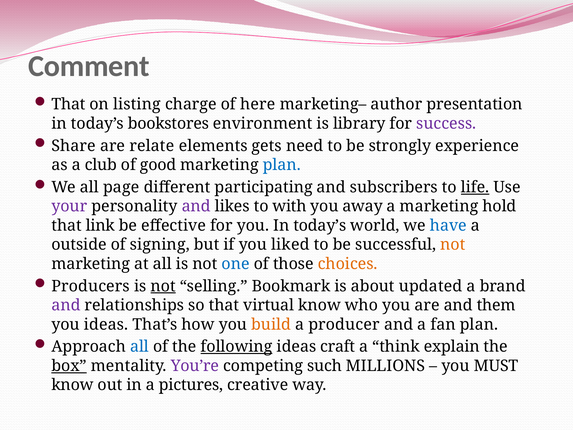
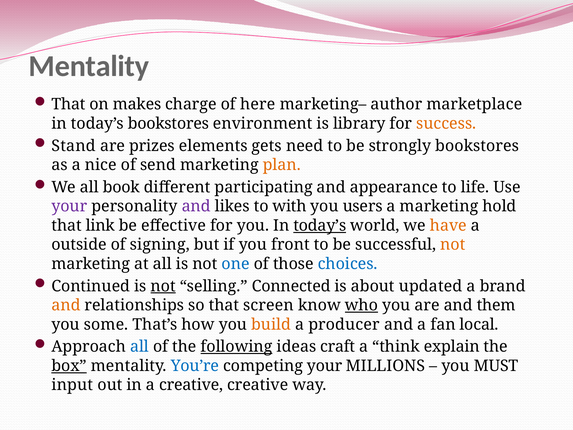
Comment at (89, 66): Comment -> Mentality
listing: listing -> makes
presentation: presentation -> marketplace
success colour: purple -> orange
Share: Share -> Stand
relate: relate -> prizes
strongly experience: experience -> bookstores
club: club -> nice
good: good -> send
plan at (282, 165) colour: blue -> orange
page: page -> book
subscribers: subscribers -> appearance
life underline: present -> none
away: away -> users
today’s at (320, 225) underline: none -> present
have colour: blue -> orange
liked: liked -> front
choices colour: orange -> blue
Producers: Producers -> Continued
Bookmark: Bookmark -> Connected
and at (66, 305) colour: purple -> orange
virtual: virtual -> screen
who underline: none -> present
you ideas: ideas -> some
fan plan: plan -> local
You’re colour: purple -> blue
competing such: such -> your
know at (72, 385): know -> input
a pictures: pictures -> creative
